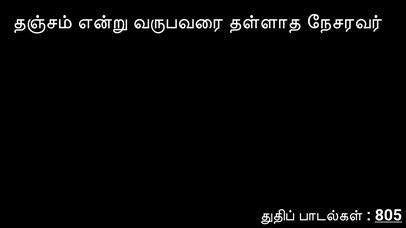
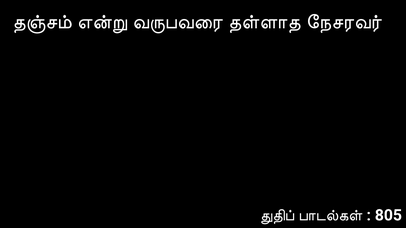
805 underline: present -> none
